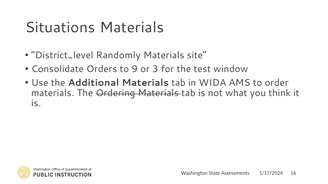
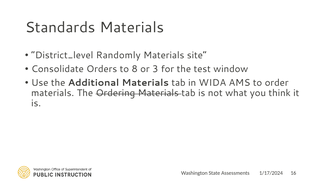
Situations: Situations -> Standards
9: 9 -> 8
